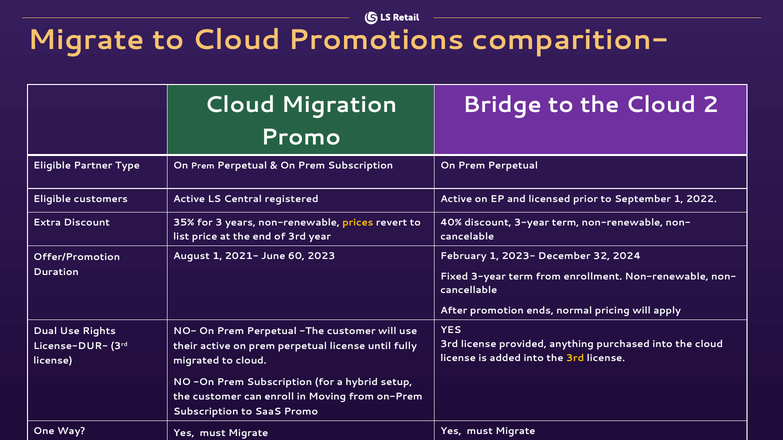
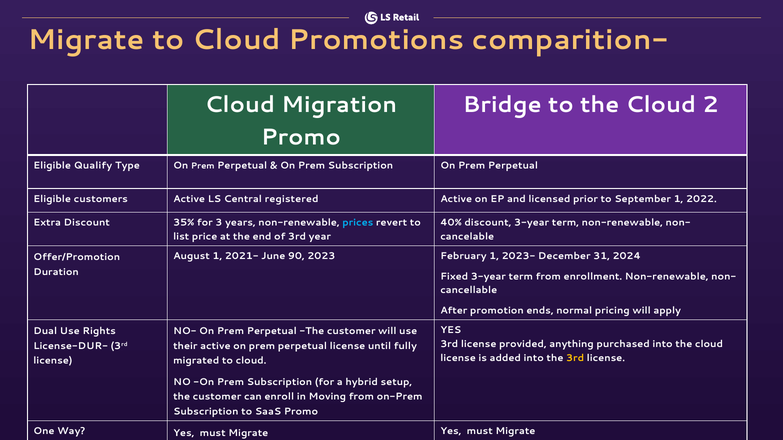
Partner: Partner -> Qualify
prices colour: yellow -> light blue
60: 60 -> 90
32: 32 -> 31
